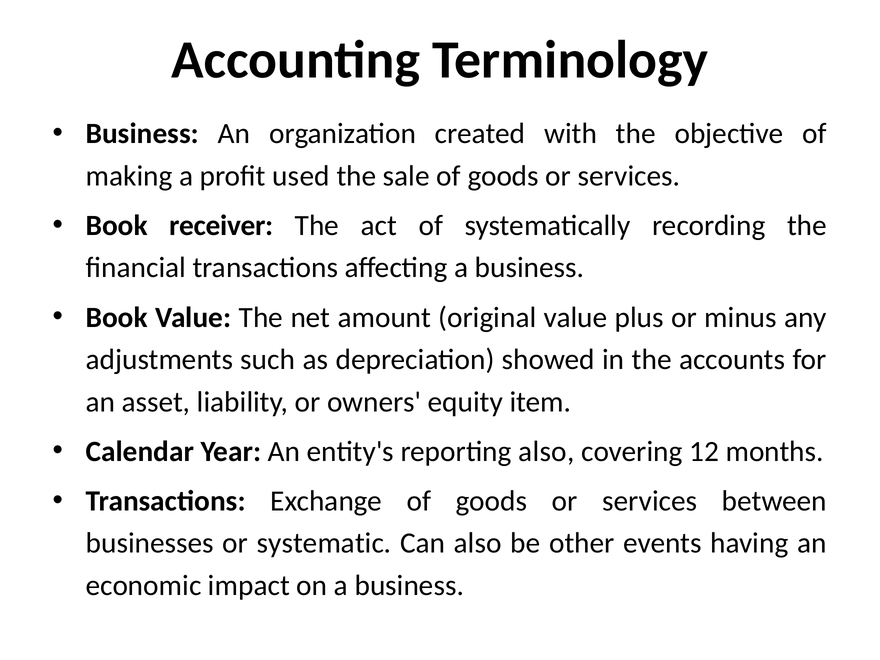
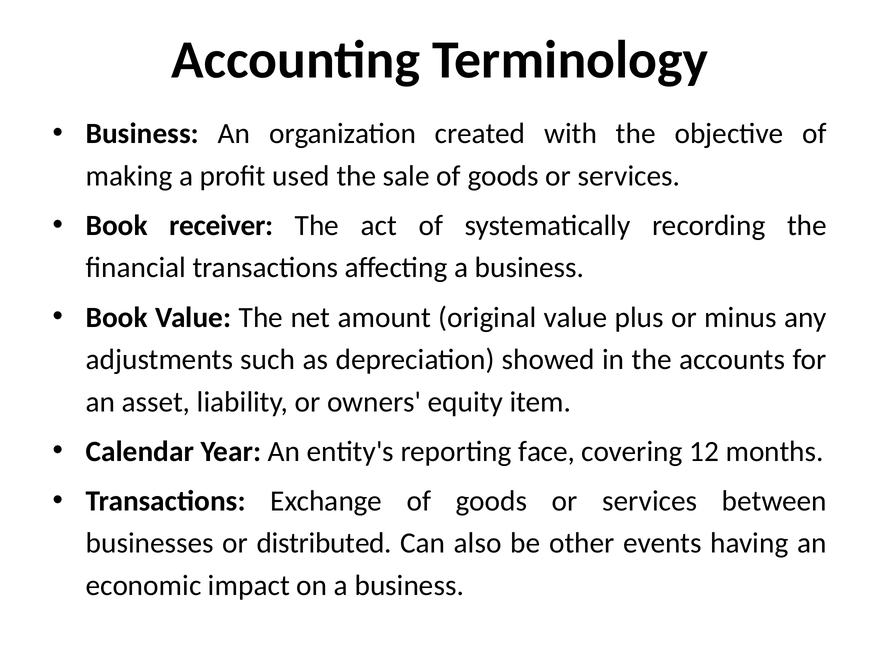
reporting also: also -> face
systematic: systematic -> distributed
